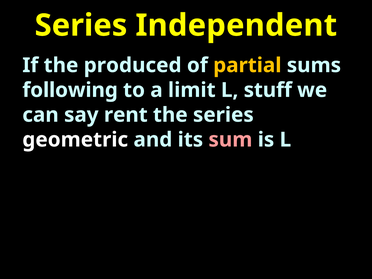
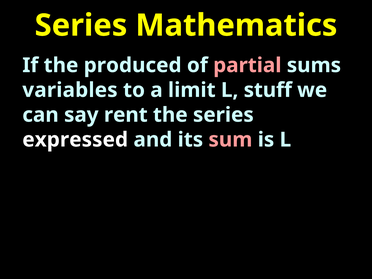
Independent: Independent -> Mathematics
partial colour: yellow -> pink
following: following -> variables
geometric: geometric -> expressed
